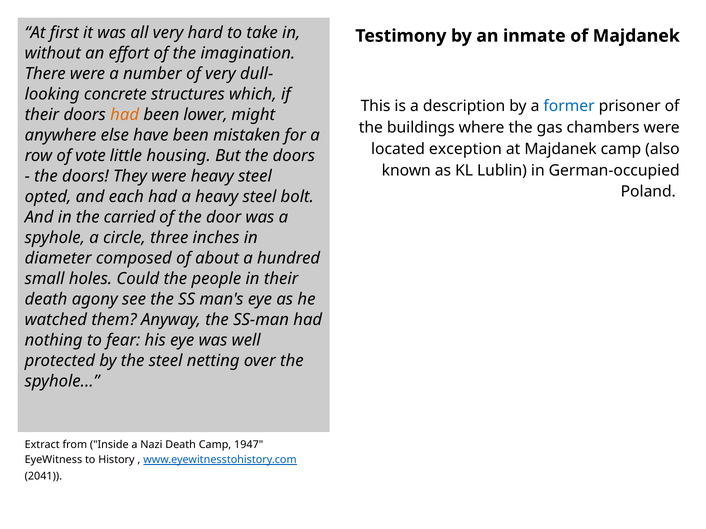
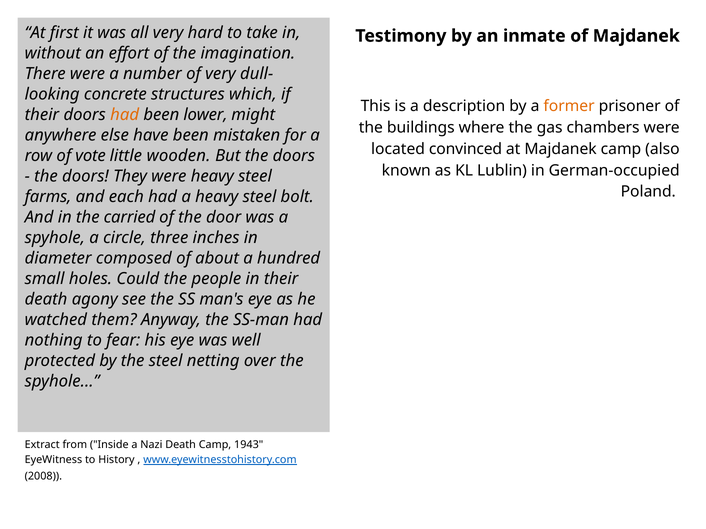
former colour: blue -> orange
exception: exception -> convinced
housing: housing -> wooden
opted: opted -> farms
1947: 1947 -> 1943
2041: 2041 -> 2008
